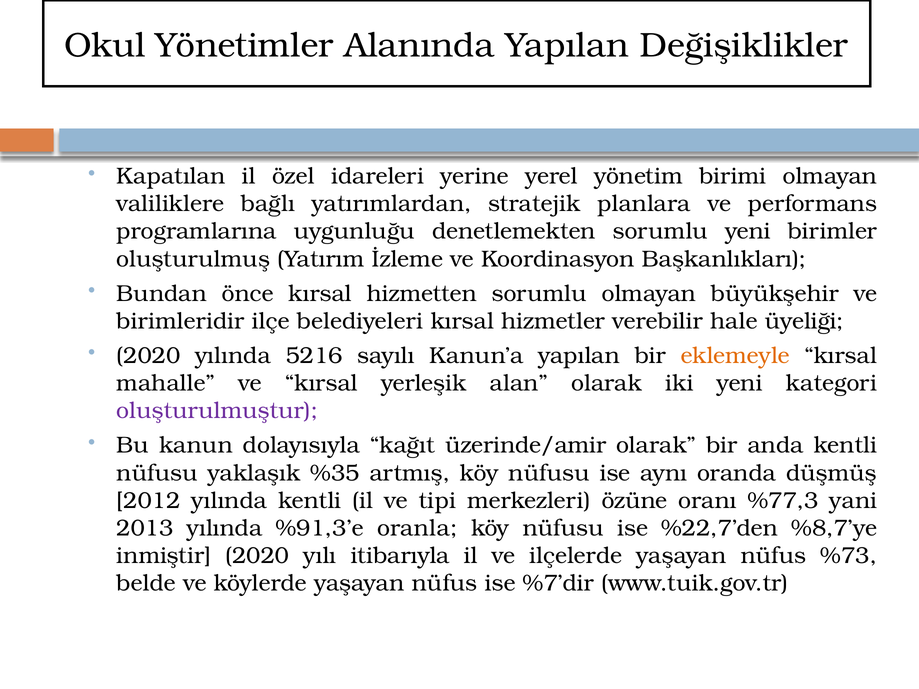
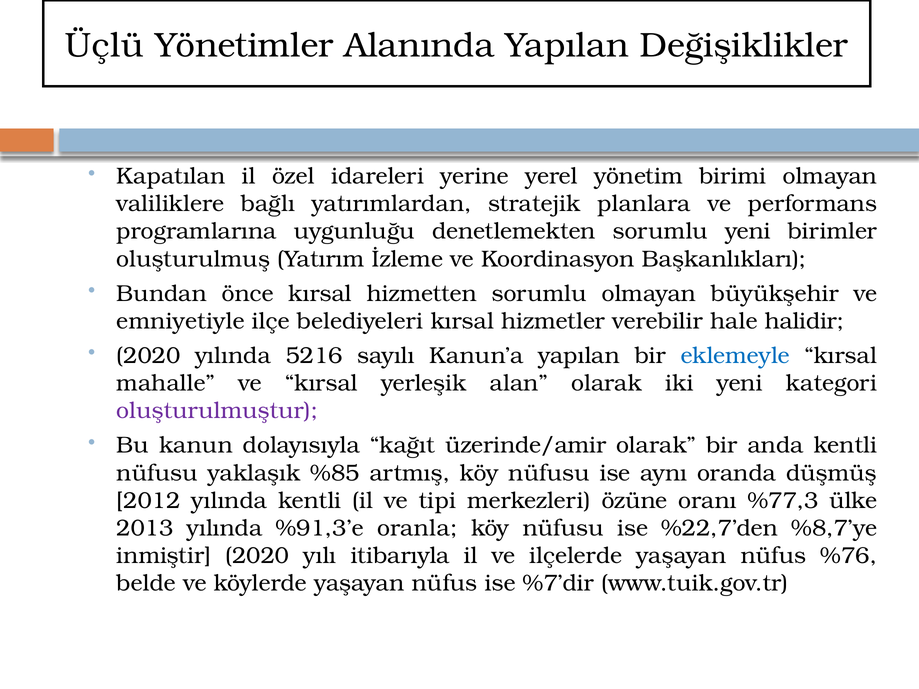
Okul: Okul -> Üçlü
birimleridir: birimleridir -> emniyetiyle
üyeliği: üyeliği -> halidir
eklemeyle colour: orange -> blue
%35: %35 -> %85
yani: yani -> ülke
%73: %73 -> %76
